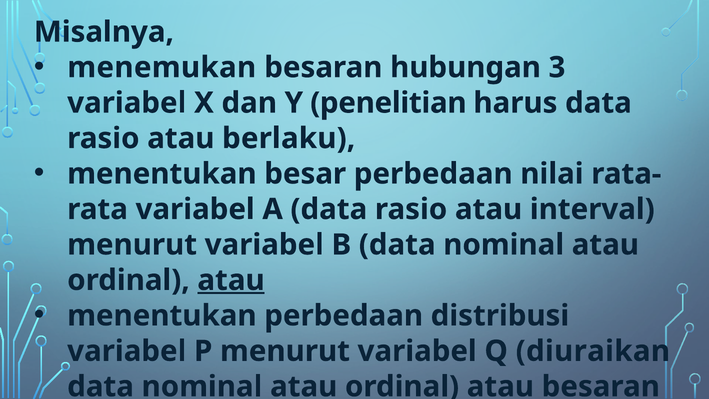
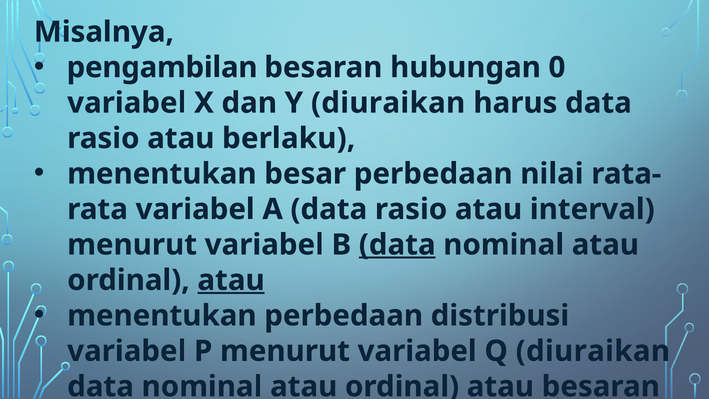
menemukan: menemukan -> pengambilan
3: 3 -> 0
Y penelitian: penelitian -> diuraikan
data at (397, 245) underline: none -> present
